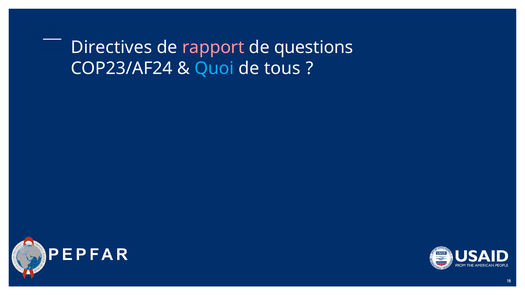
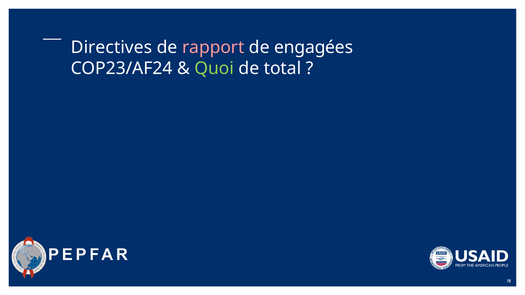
questions: questions -> engagées
Quoi colour: light blue -> light green
tous: tous -> total
